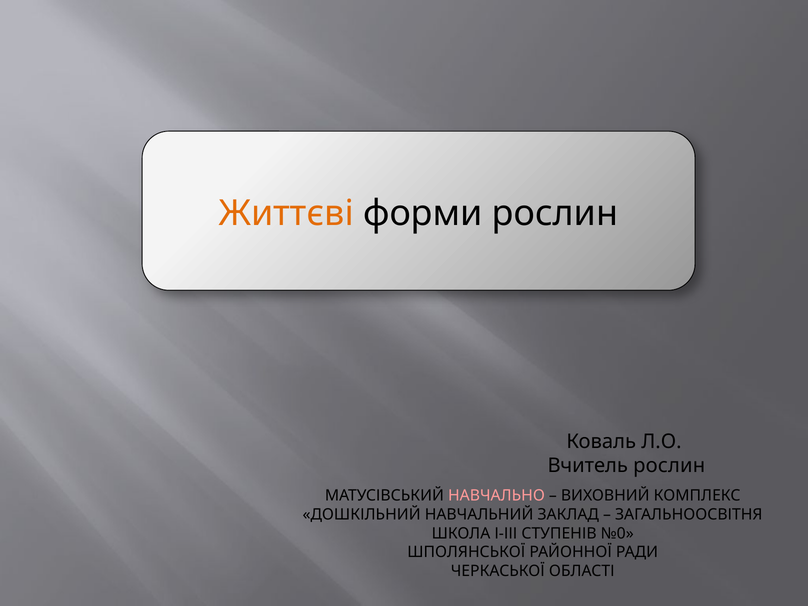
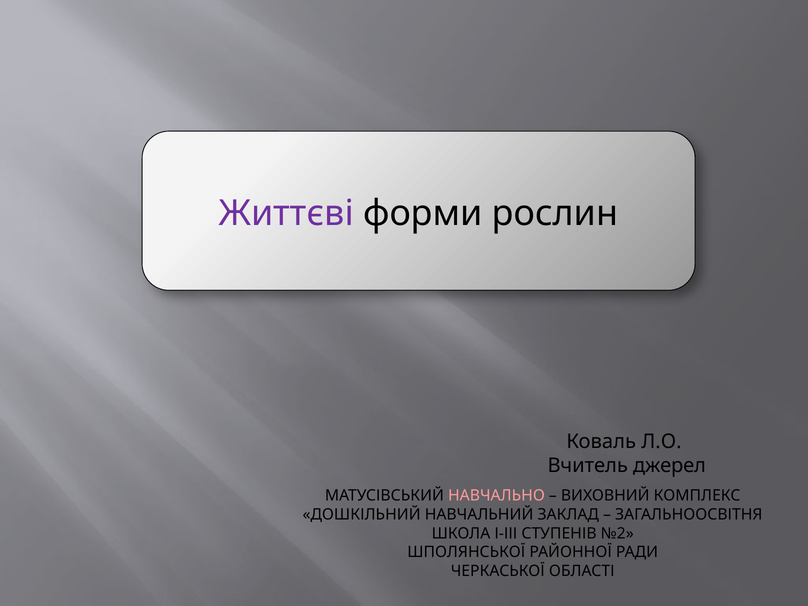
Життєві colour: orange -> purple
Вчитель рослин: рослин -> джерел
№0: №0 -> №2
